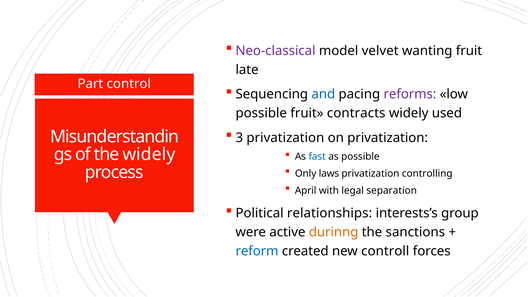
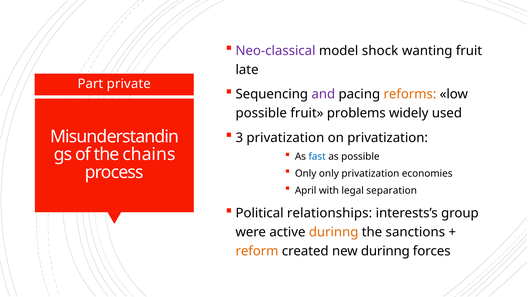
velvet: velvet -> shock
control: control -> private
and colour: blue -> purple
reforms colour: purple -> orange
contracts: contracts -> problems
the widely: widely -> chains
Only laws: laws -> only
controlling: controlling -> economies
reform colour: blue -> orange
new controll: controll -> durinng
